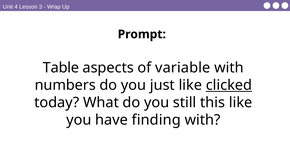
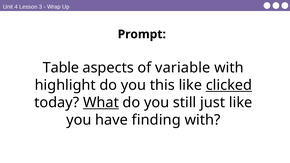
numbers: numbers -> highlight
just: just -> this
What underline: none -> present
this: this -> just
